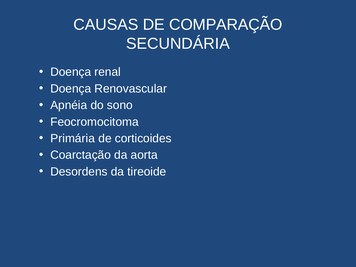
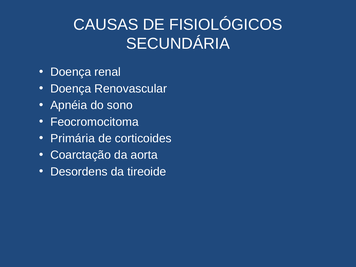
COMPARAÇÃO: COMPARAÇÃO -> FISIOLÓGICOS
